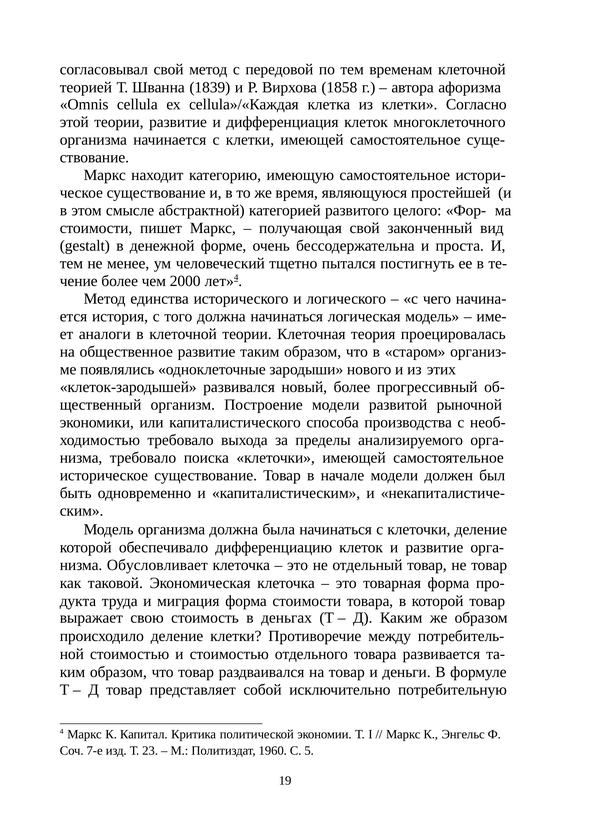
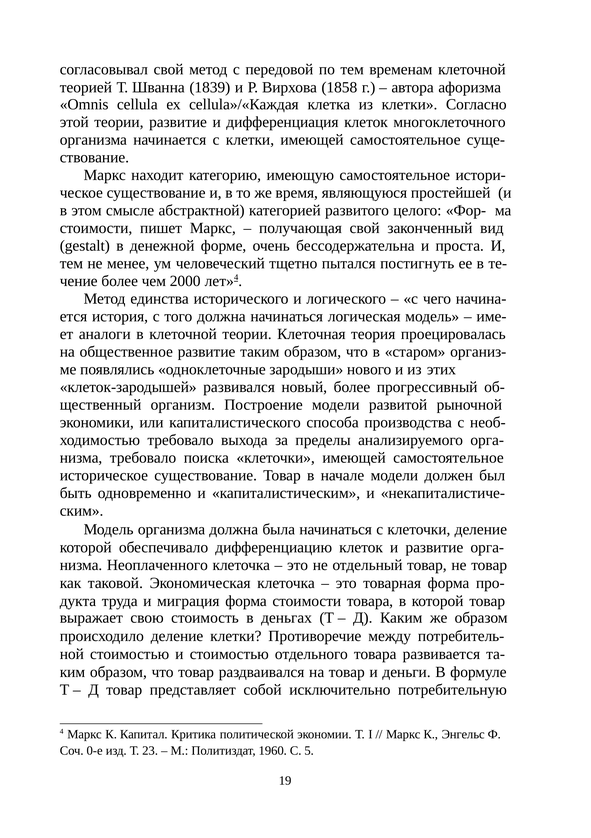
Обусловливает: Обусловливает -> Неоплаченного
7-е: 7-е -> 0-е
